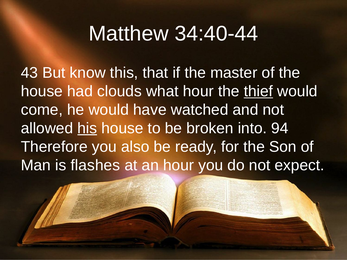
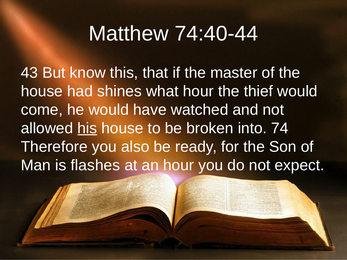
34:40-44: 34:40-44 -> 74:40-44
clouds: clouds -> shines
thief underline: present -> none
94: 94 -> 74
